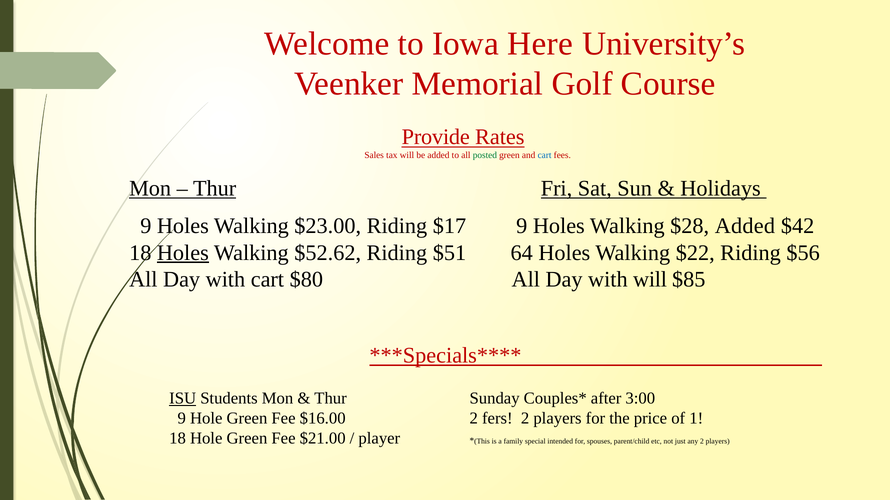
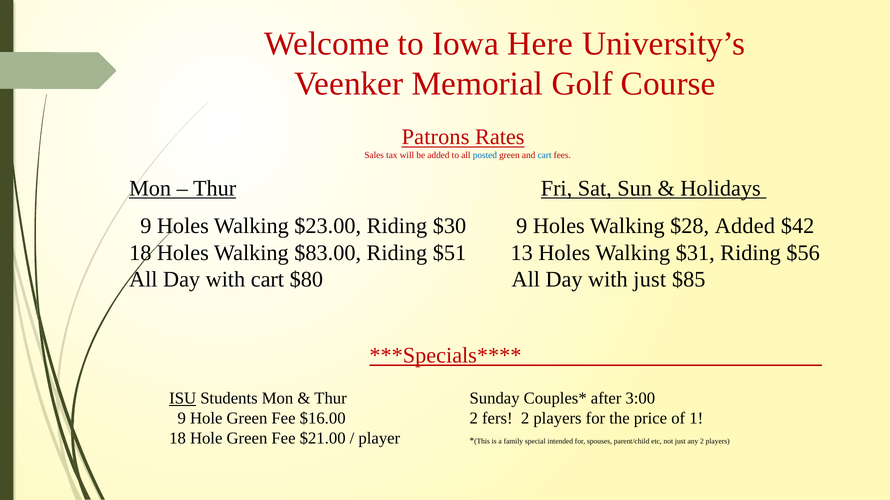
Provide: Provide -> Patrons
posted colour: green -> blue
$17: $17 -> $30
Holes at (183, 253) underline: present -> none
$52.62: $52.62 -> $83.00
64: 64 -> 13
$22: $22 -> $31
with will: will -> just
